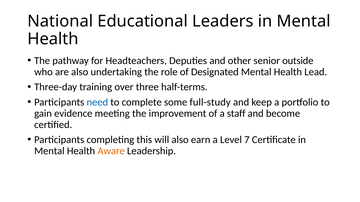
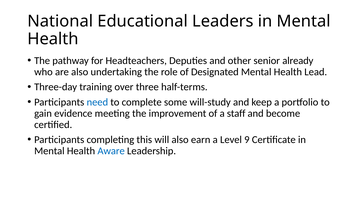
outside: outside -> already
full-study: full-study -> will-study
7: 7 -> 9
Aware colour: orange -> blue
